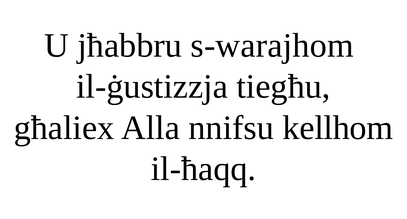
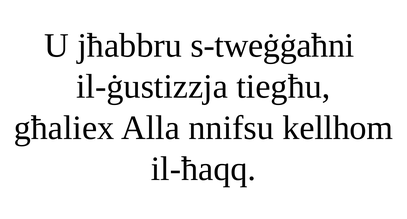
s-warajhom: s-warajhom -> s-tweġġaħni
